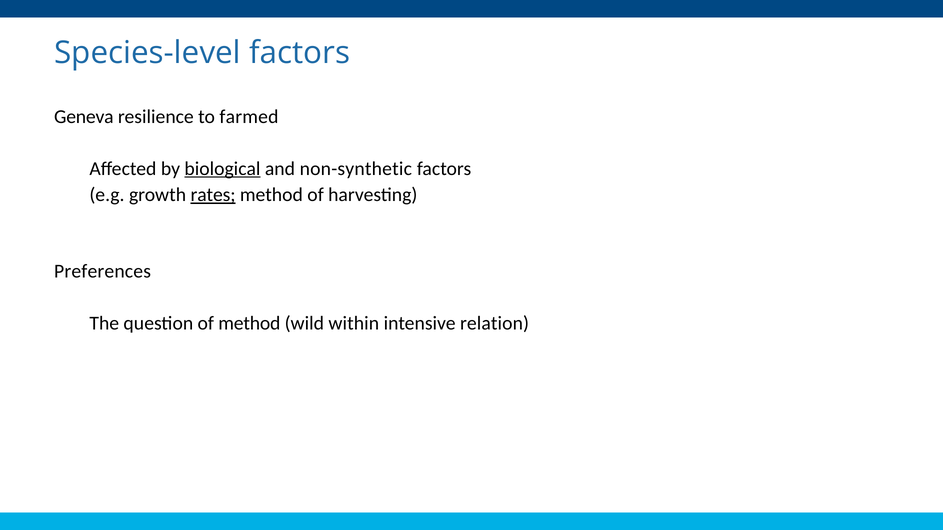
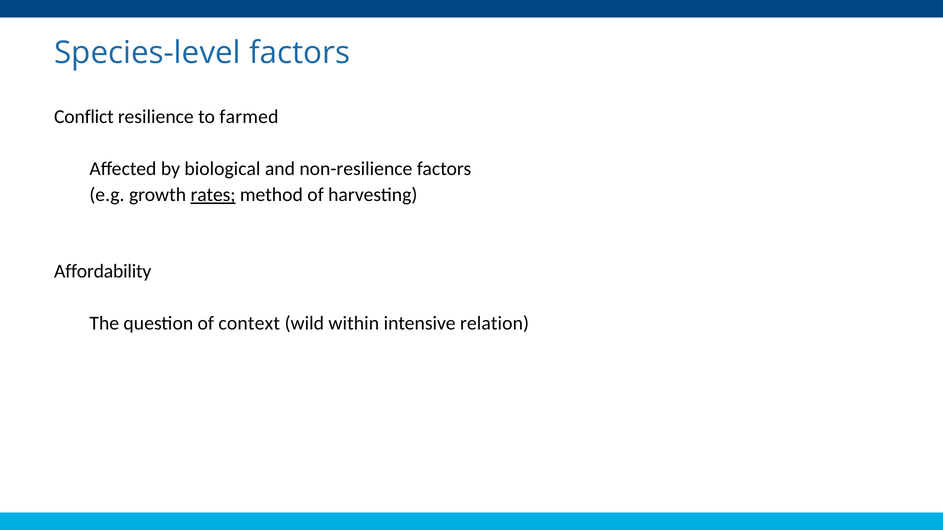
Geneva: Geneva -> Conflict
biological underline: present -> none
non-synthetic: non-synthetic -> non-resilience
Preferences: Preferences -> Affordability
of method: method -> context
